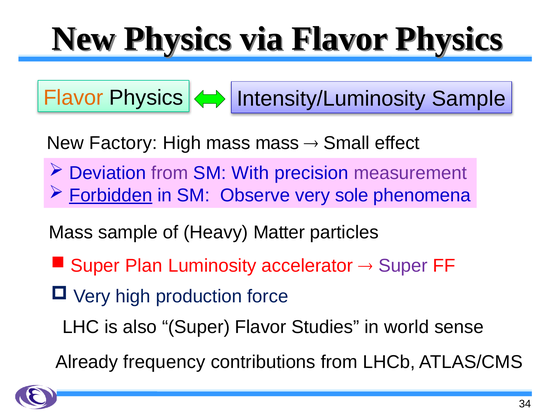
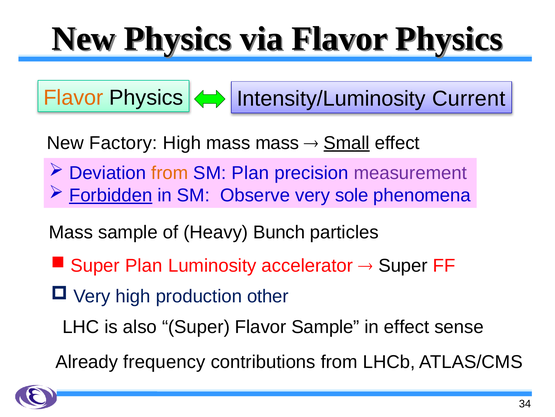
Intensity/Luminosity Sample: Sample -> Current
Small underline: none -> present
from at (170, 173) colour: purple -> orange
SM With: With -> Plan
Matter: Matter -> Bunch
Super at (403, 265) colour: purple -> black
force: force -> other
Flavor Studies: Studies -> Sample
in world: world -> effect
